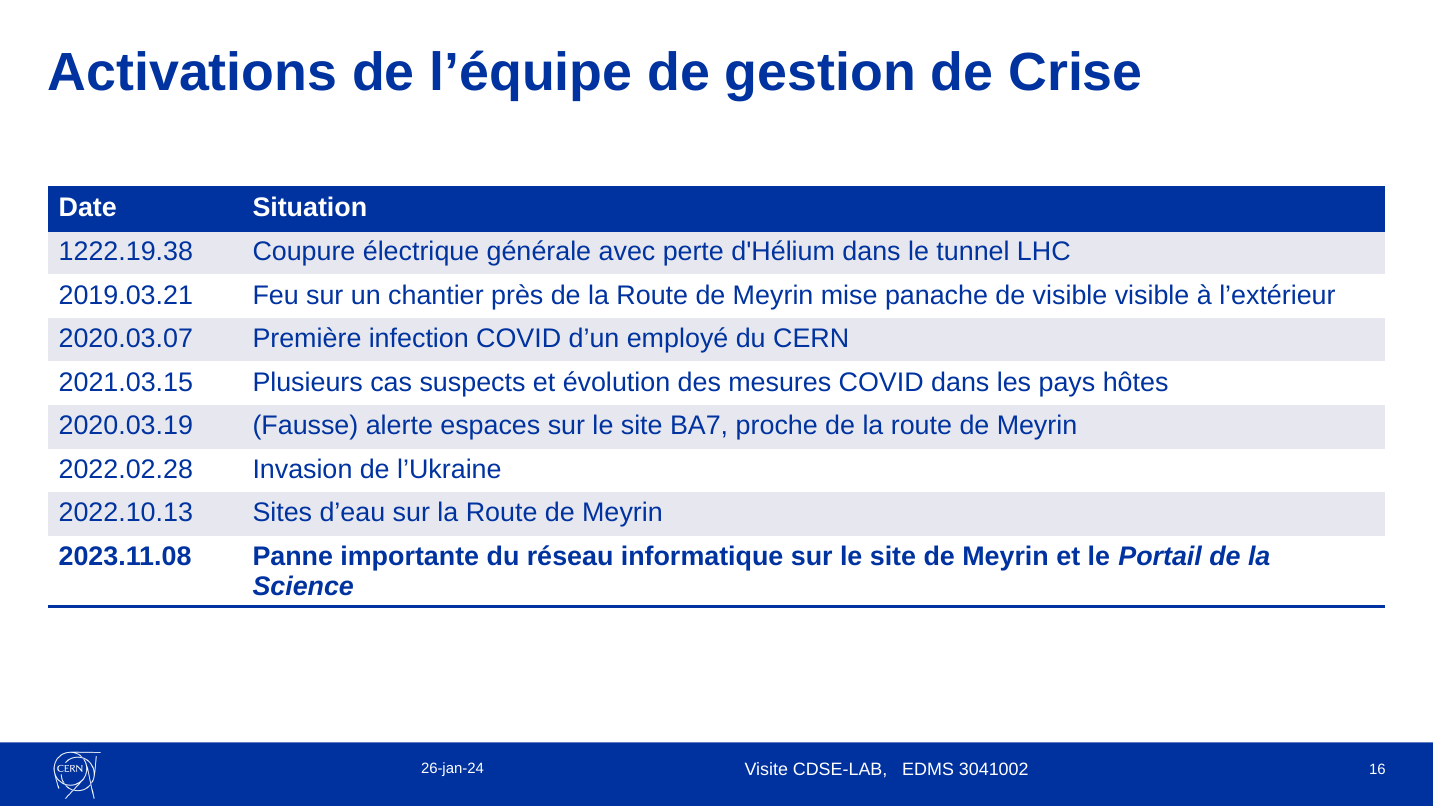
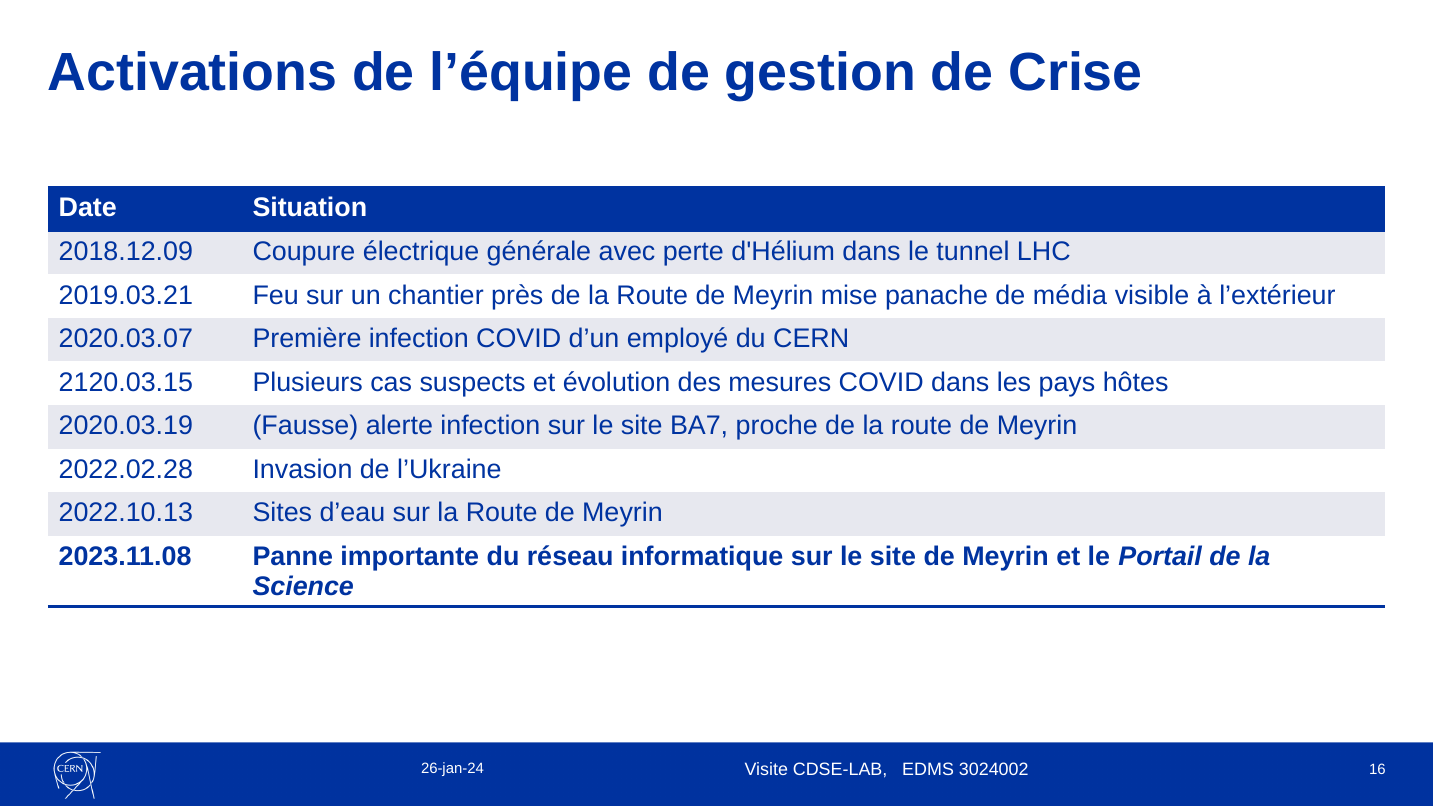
1222.19.38: 1222.19.38 -> 2018.12.09
de visible: visible -> média
2021.03.15: 2021.03.15 -> 2120.03.15
alerte espaces: espaces -> infection
3041002: 3041002 -> 3024002
